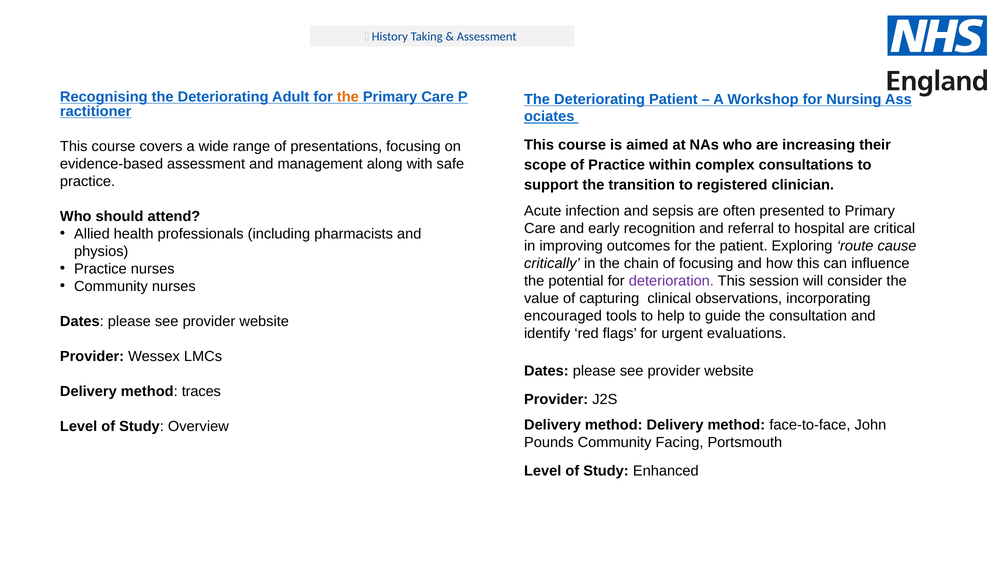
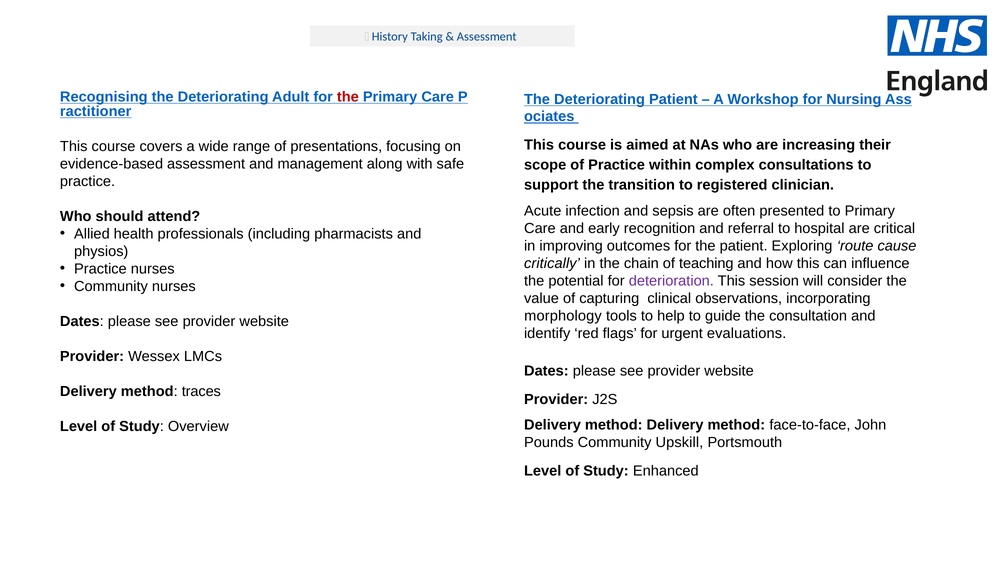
the at (348, 97) colour: orange -> red
of focusing: focusing -> teaching
encouraged: encouraged -> morphology
Facing: Facing -> Upskill
